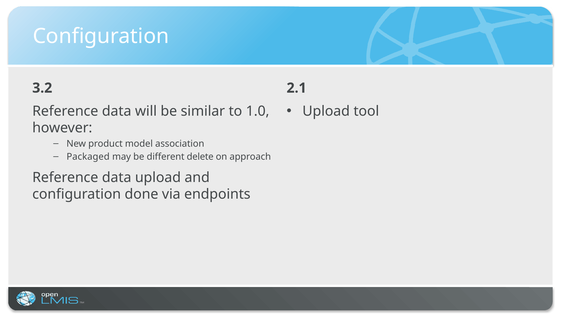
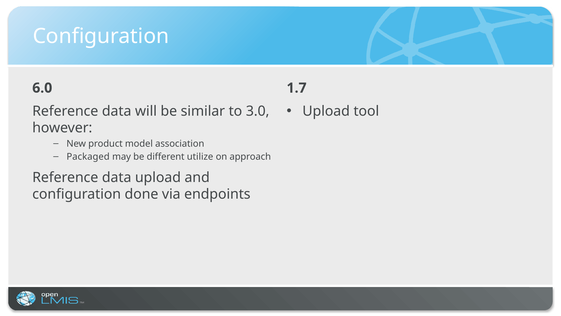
3.2: 3.2 -> 6.0
2.1: 2.1 -> 1.7
1.0: 1.0 -> 3.0
delete: delete -> utilize
